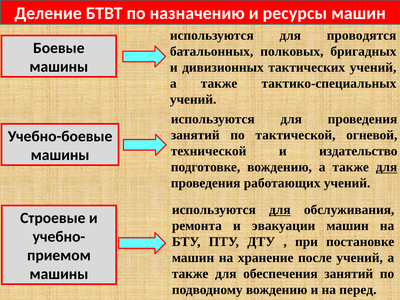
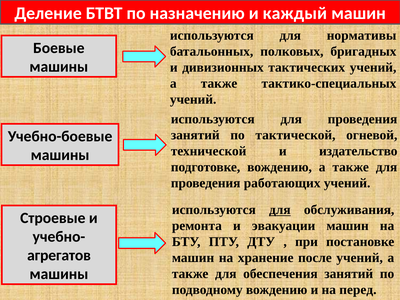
ресурсы: ресурсы -> каждый
проводятся: проводятся -> нормативы
для at (387, 167) underline: present -> none
приемом: приемом -> агрегатов
